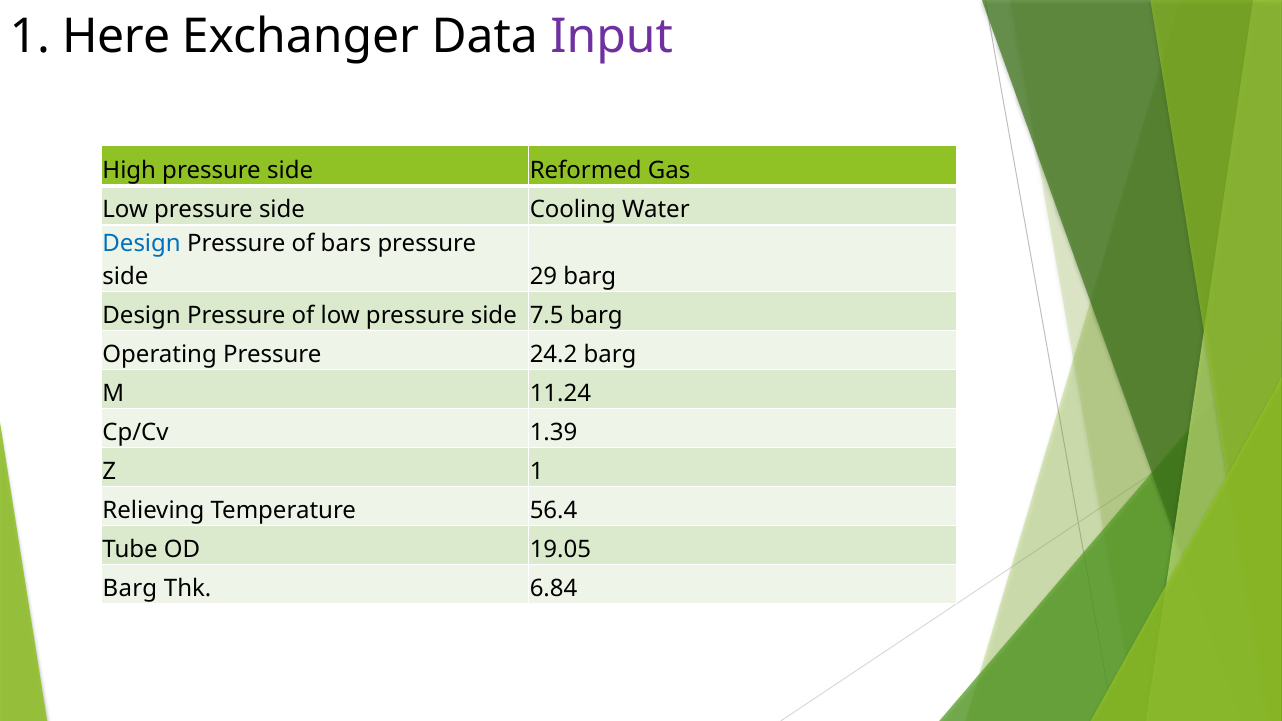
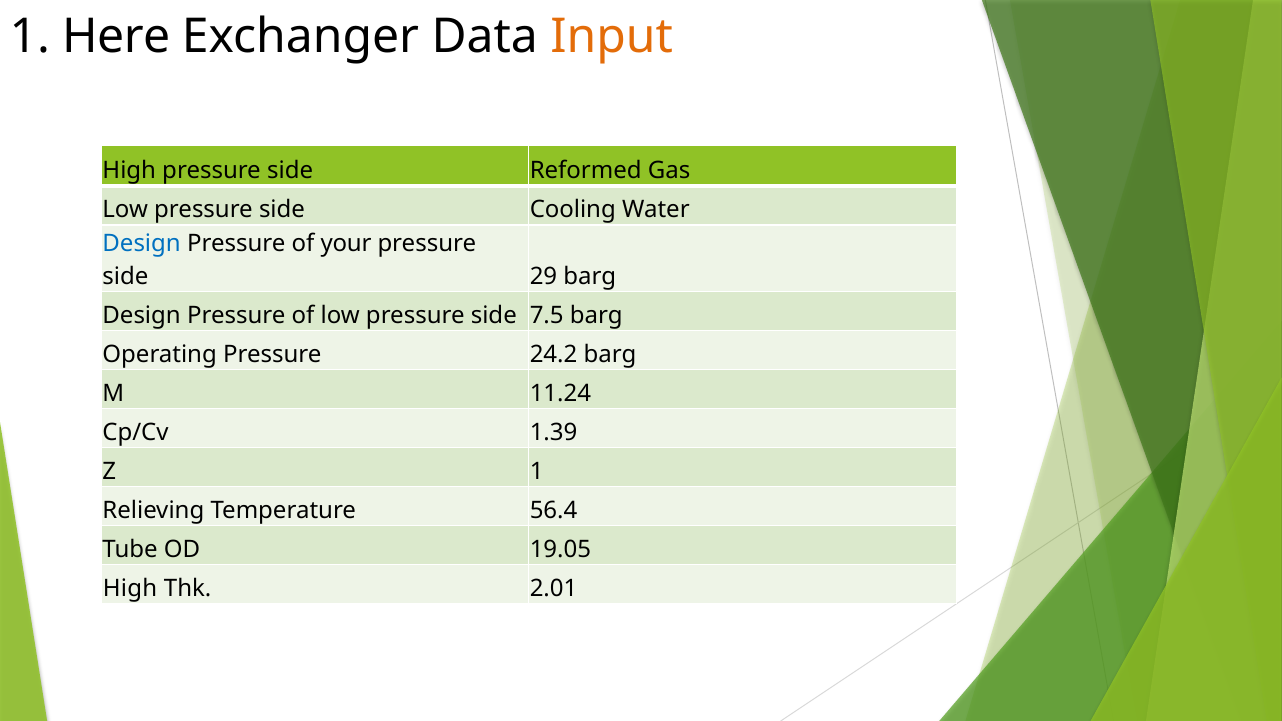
Input colour: purple -> orange
bars: bars -> your
Barg at (130, 588): Barg -> High
6.84: 6.84 -> 2.01
